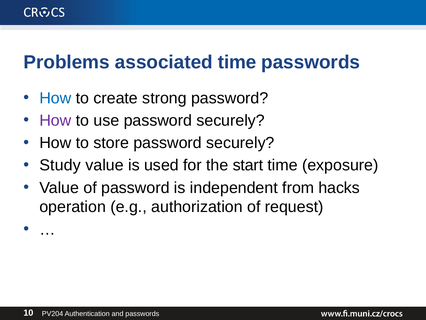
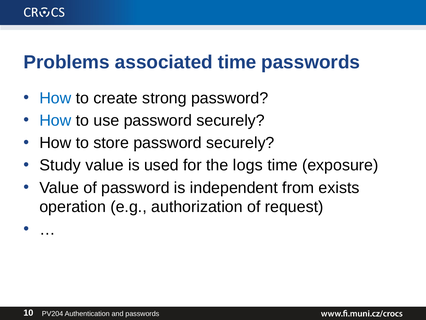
How at (55, 120) colour: purple -> blue
start: start -> logs
hacks: hacks -> exists
